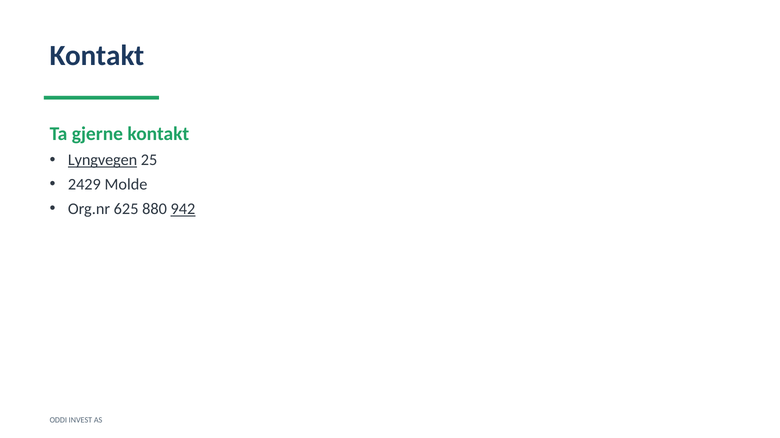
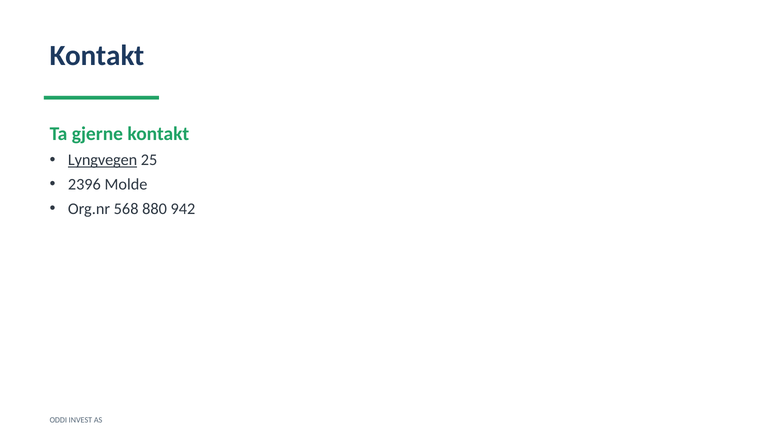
2429: 2429 -> 2396
625: 625 -> 568
942 underline: present -> none
